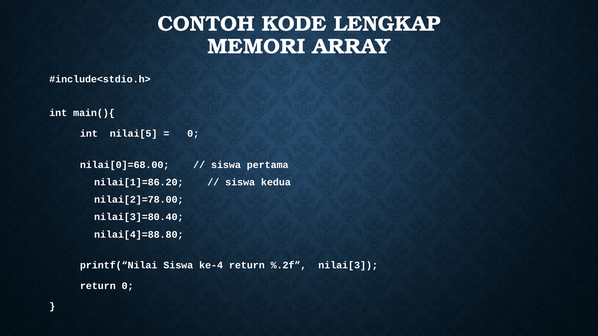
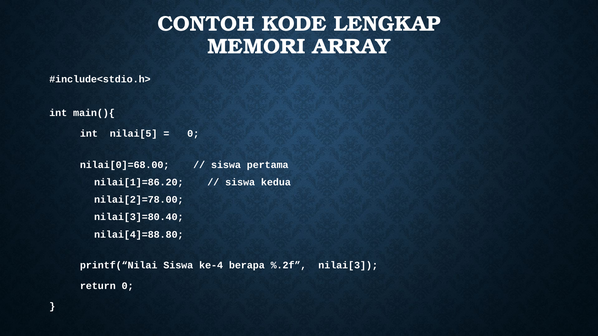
ke-4 return: return -> berapa
